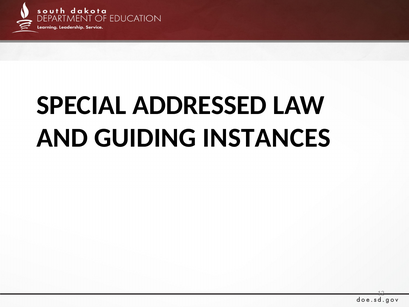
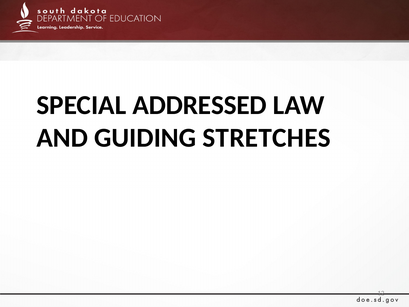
INSTANCES: INSTANCES -> STRETCHES
